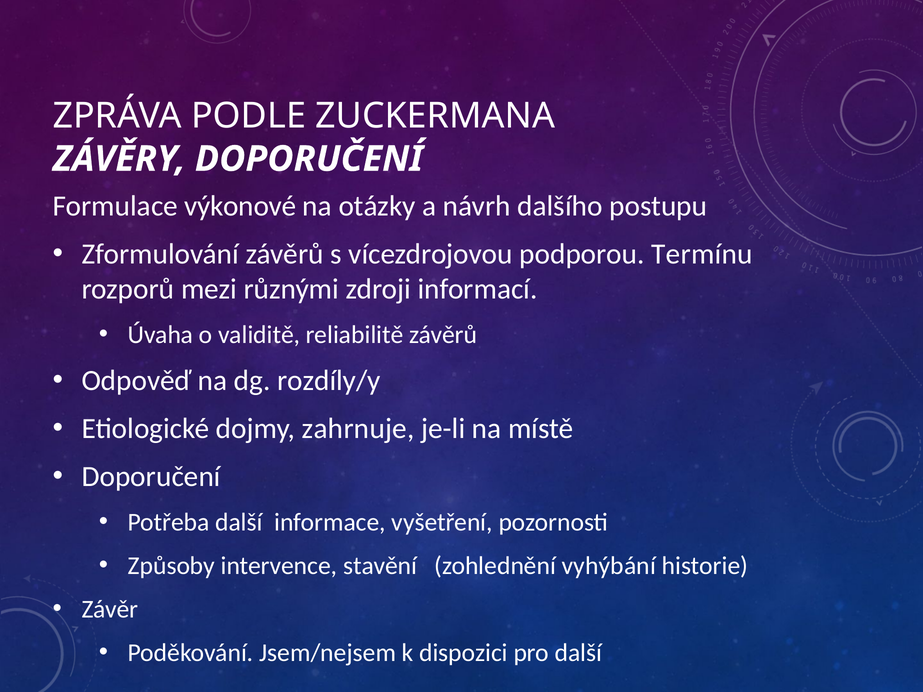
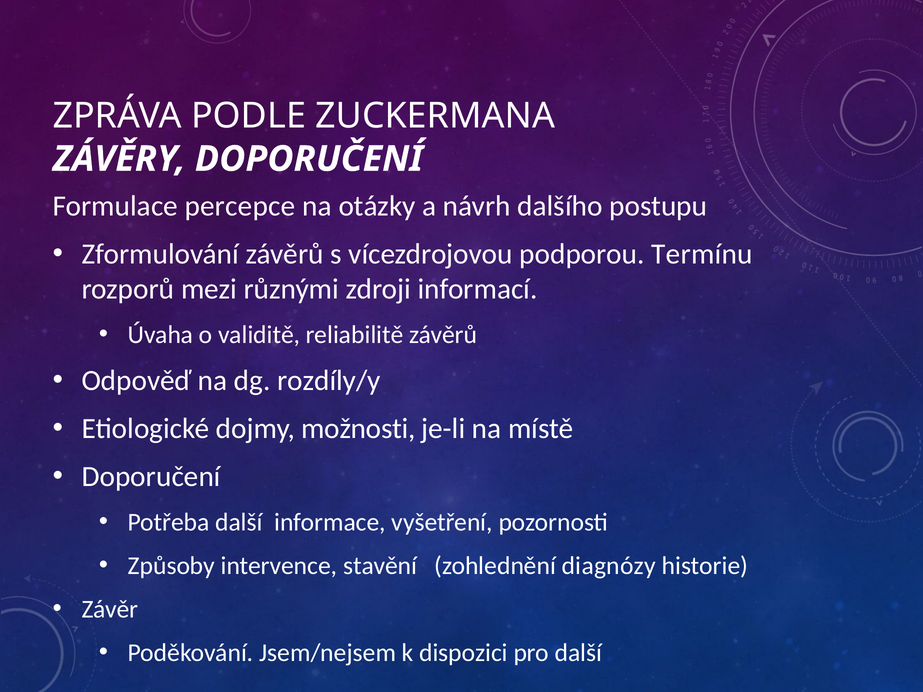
výkonové: výkonové -> percepce
zahrnuje: zahrnuje -> možnosti
vyhýbání: vyhýbání -> diagnózy
